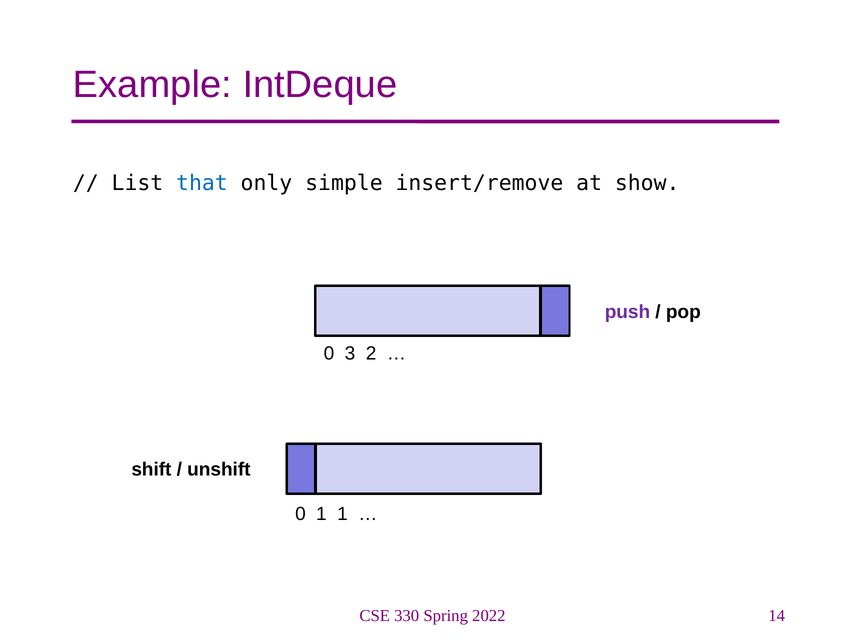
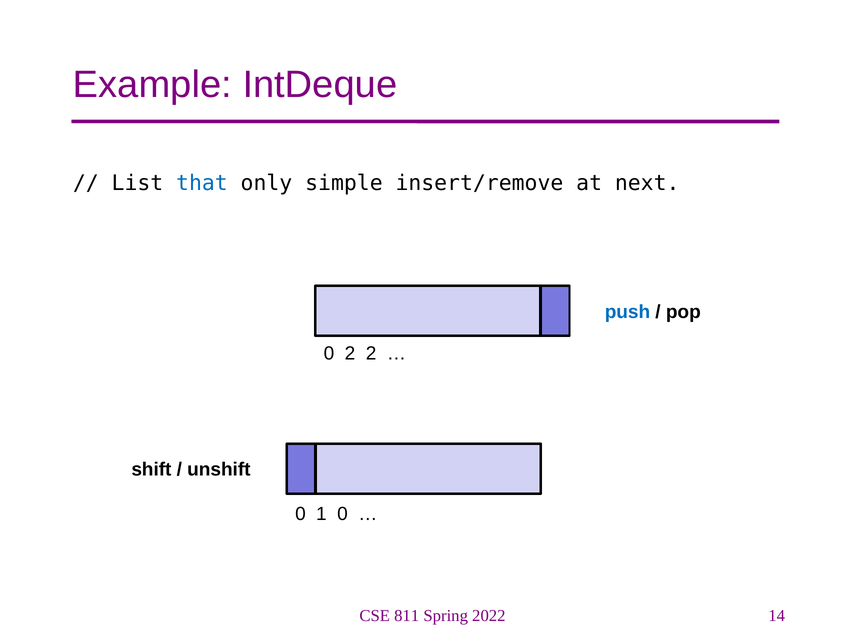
show: show -> next
push colour: purple -> blue
0 3: 3 -> 2
1 1: 1 -> 0
330: 330 -> 811
